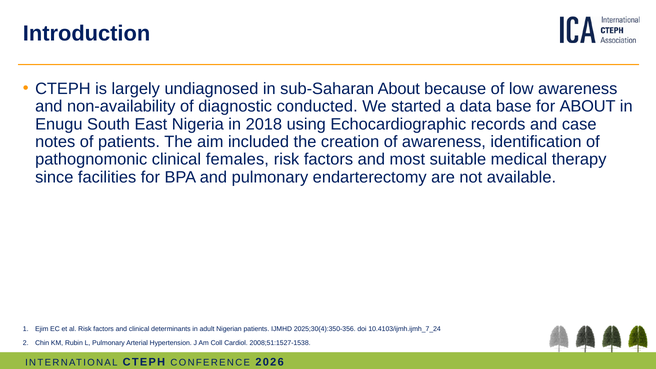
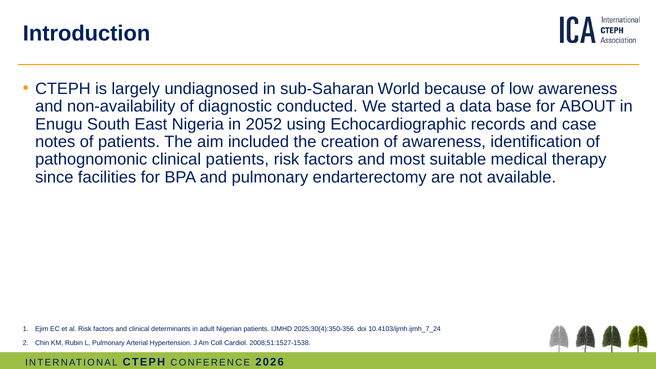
sub-Saharan About: About -> World
2018: 2018 -> 2052
clinical females: females -> patients
